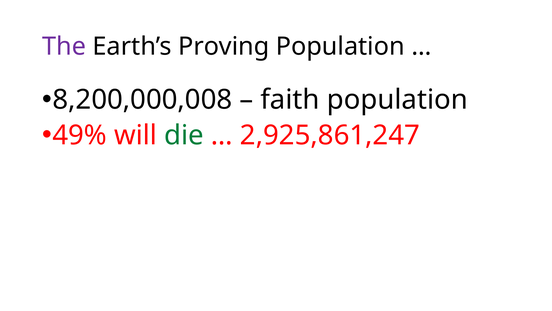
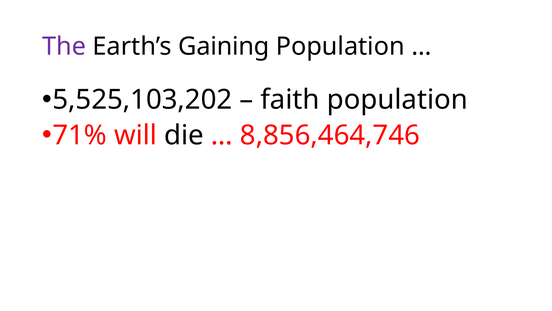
Proving: Proving -> Gaining
8,200,000,008: 8,200,000,008 -> 5,525,103,202
49%: 49% -> 71%
die colour: green -> black
2,925,861,247: 2,925,861,247 -> 8,856,464,746
